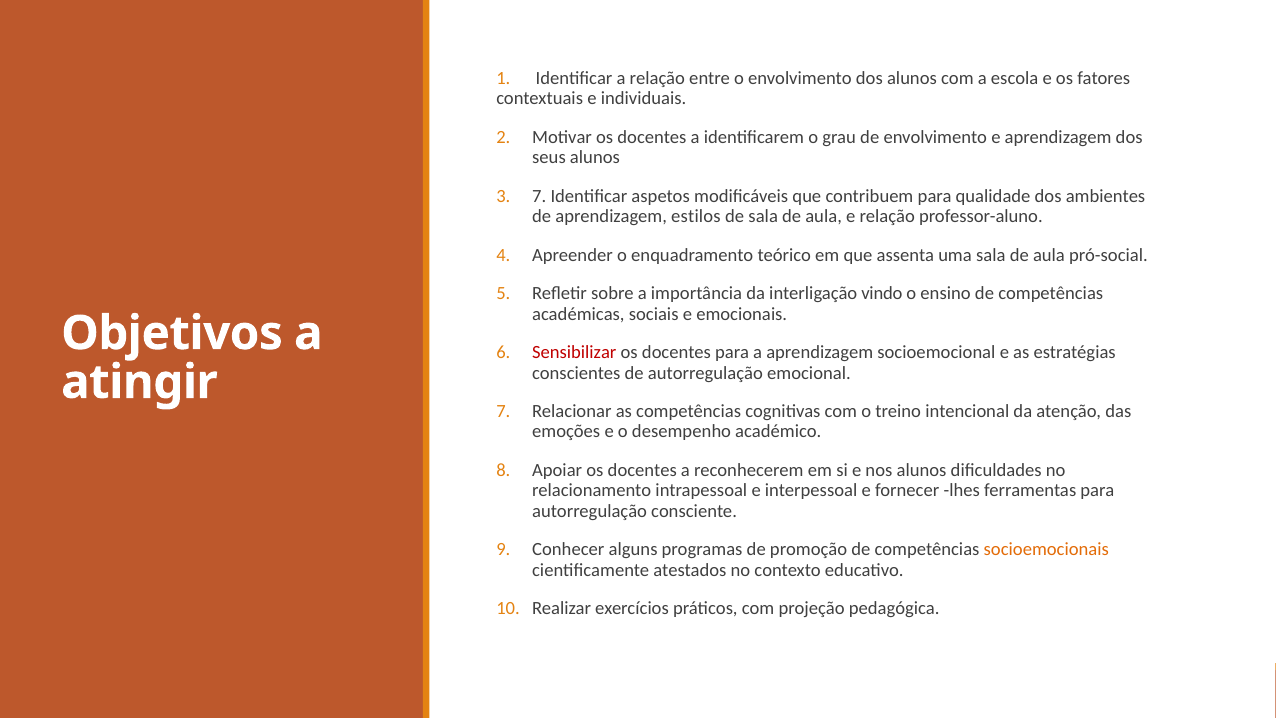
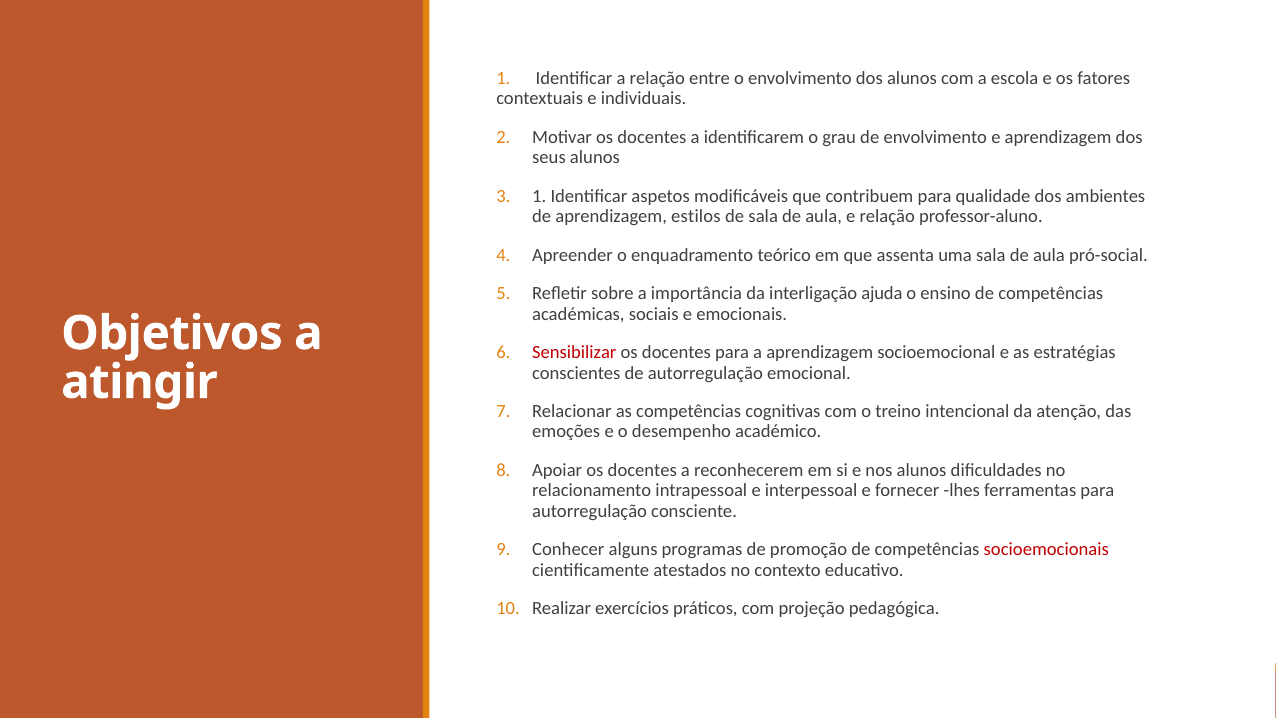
3 7: 7 -> 1
vindo: vindo -> ajuda
socioemocionais colour: orange -> red
